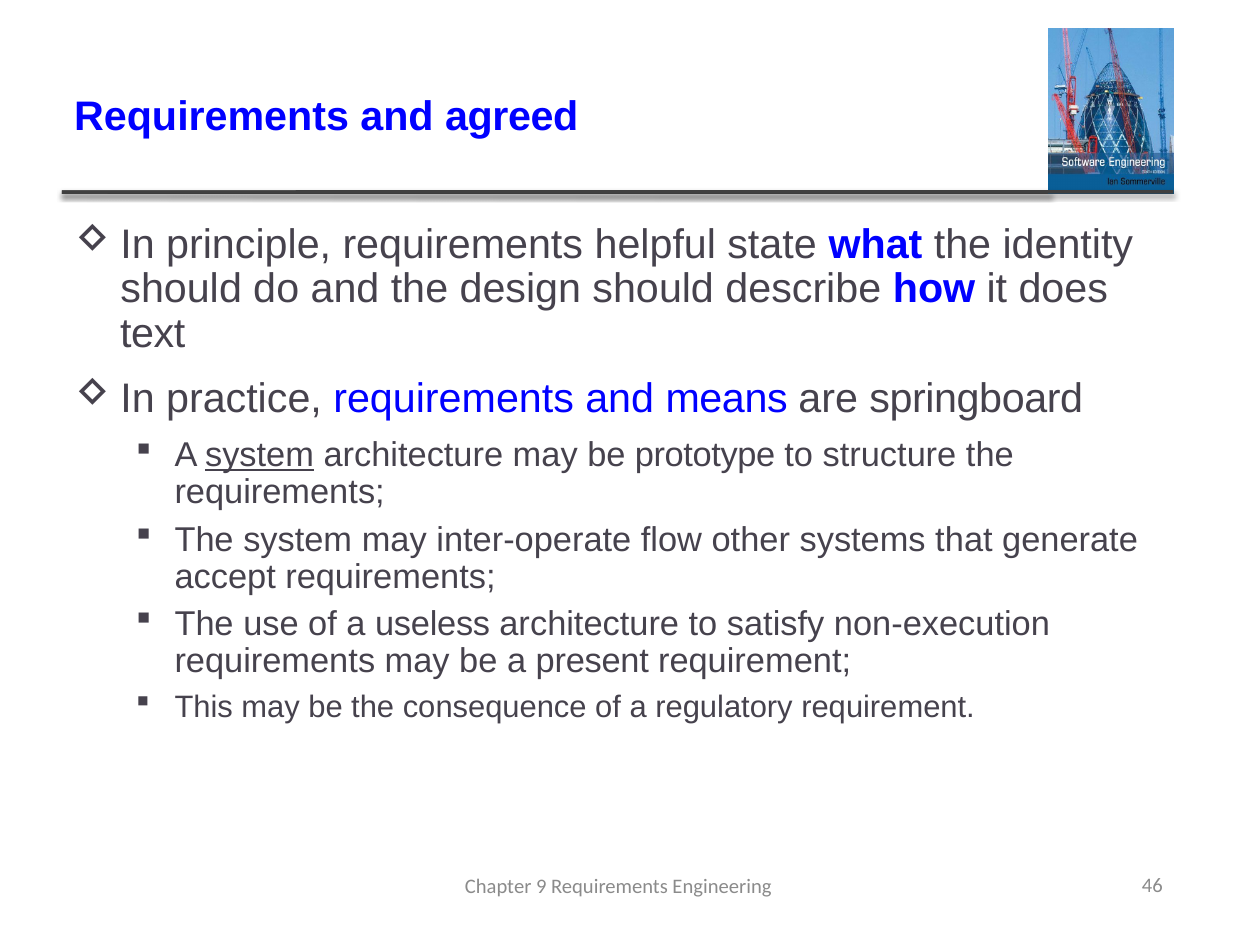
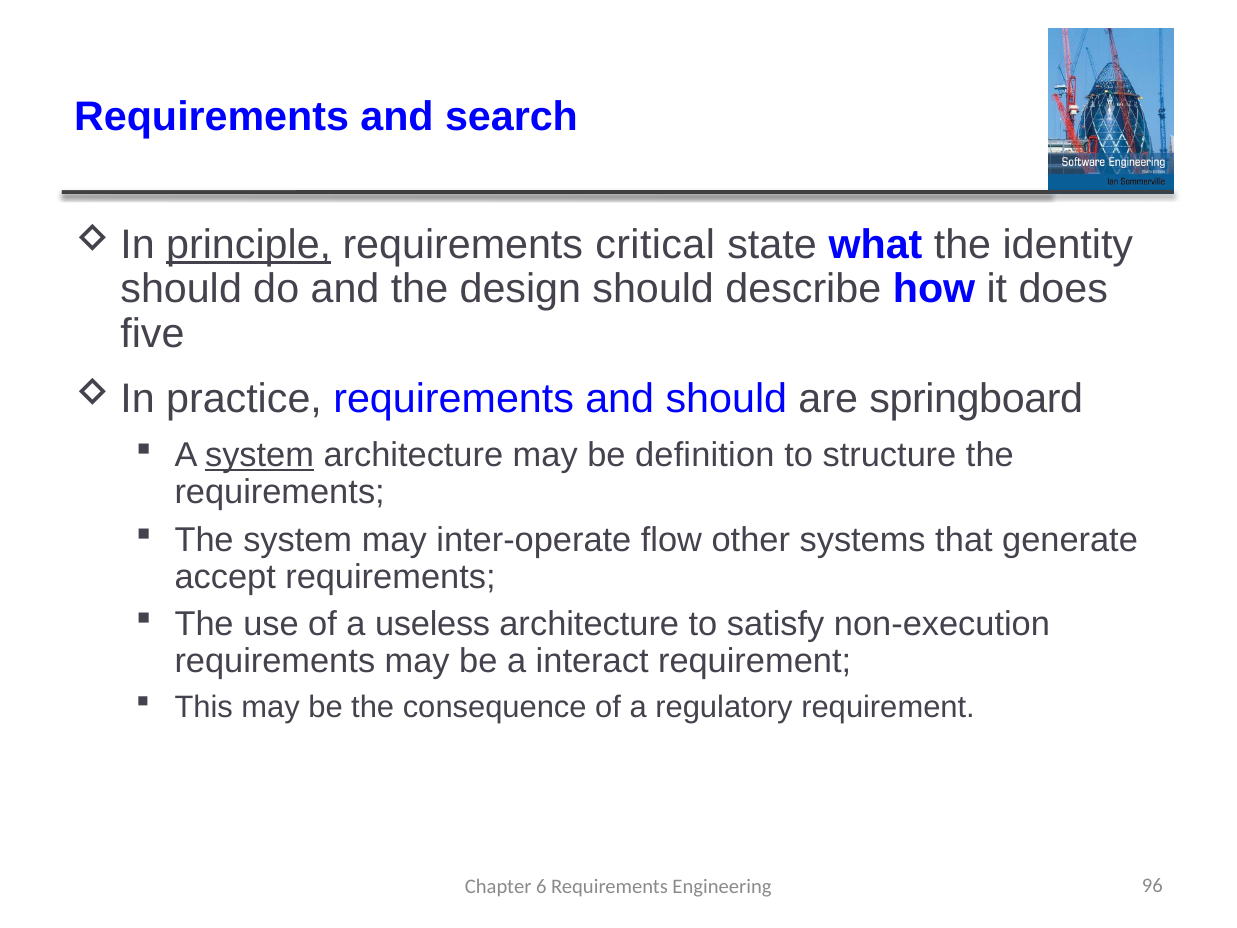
agreed: agreed -> search
principle underline: none -> present
helpful: helpful -> critical
text: text -> five
and means: means -> should
prototype: prototype -> definition
present: present -> interact
9: 9 -> 6
46: 46 -> 96
